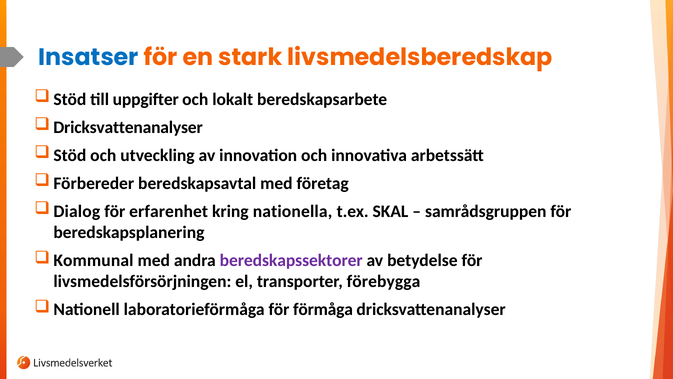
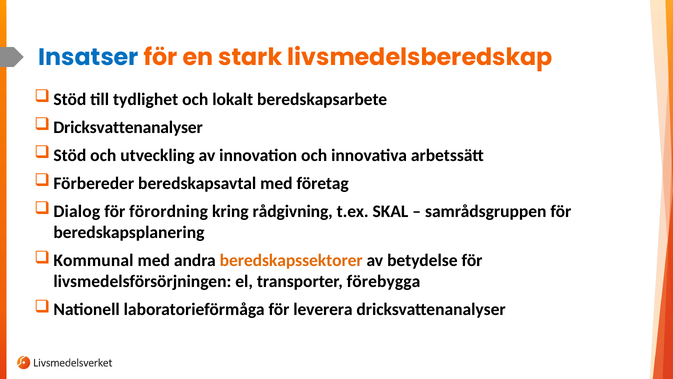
uppgifter: uppgifter -> tydlighet
erfarenhet: erfarenhet -> förordning
nationella: nationella -> rådgivning
beredskapssektorer colour: purple -> orange
förmåga: förmåga -> leverera
